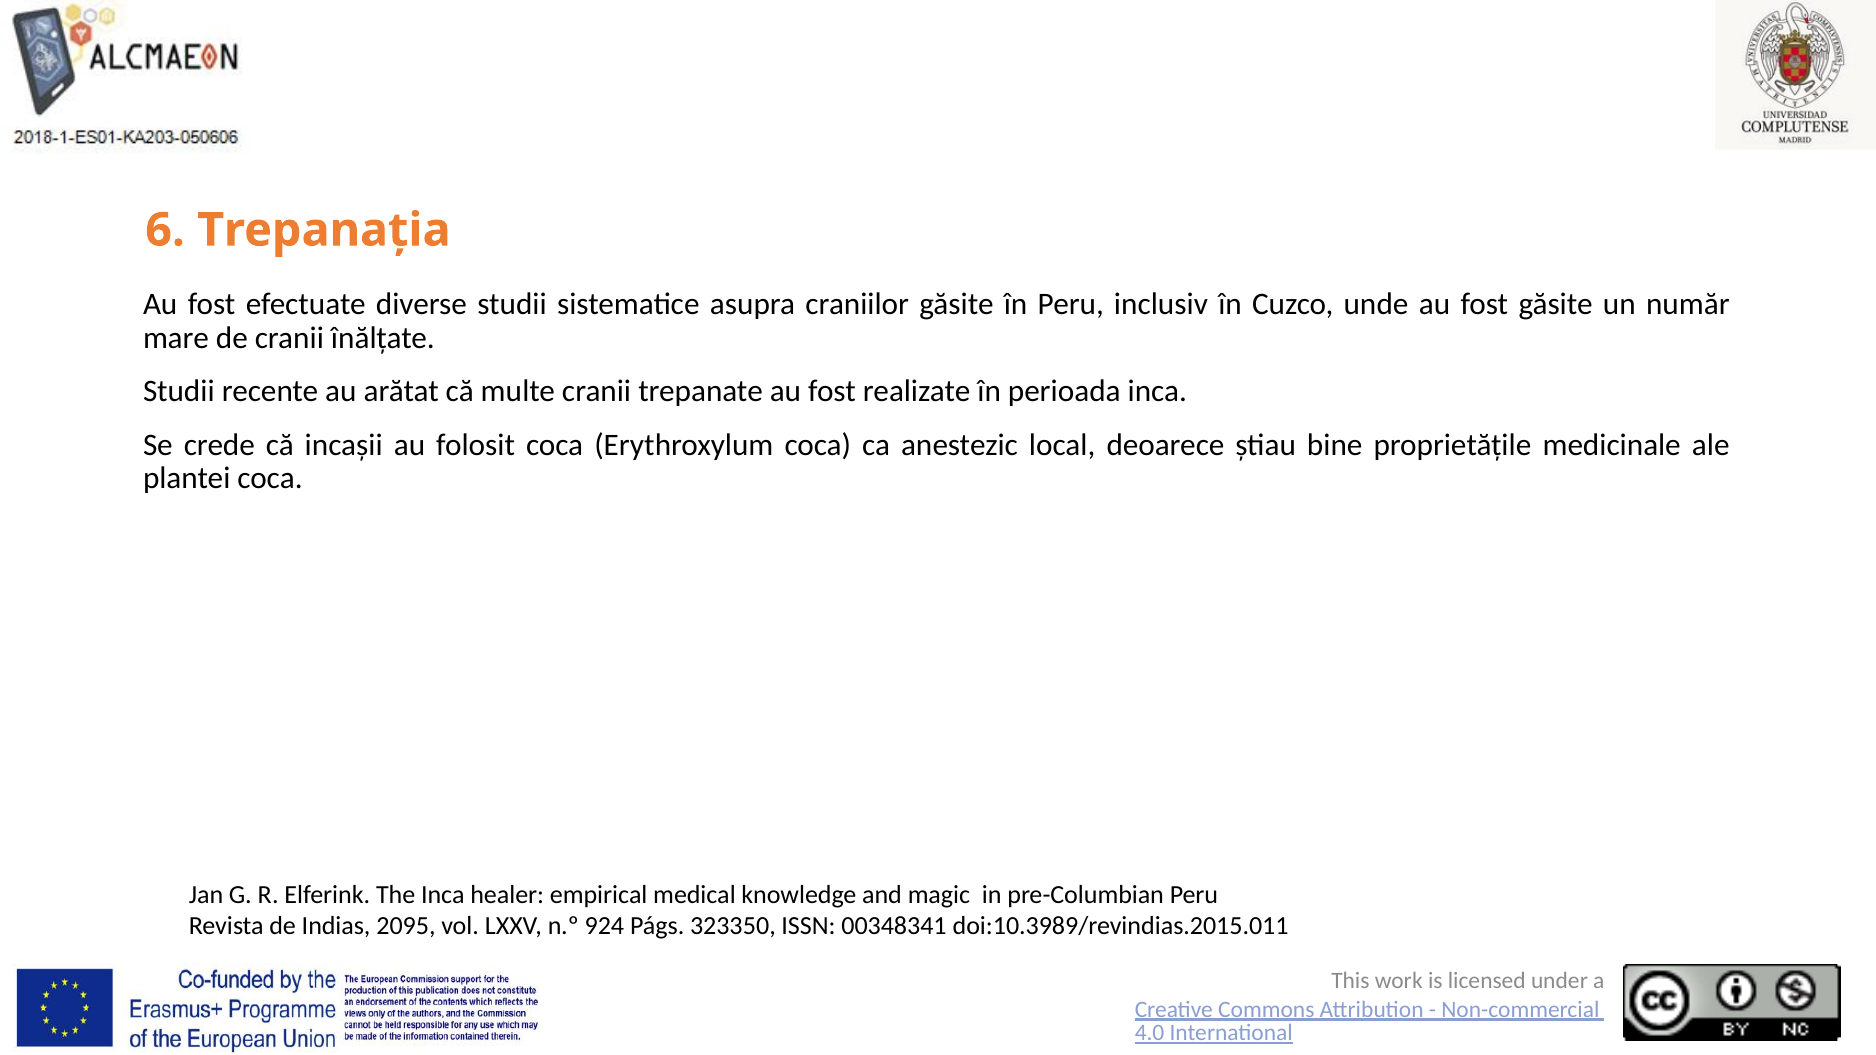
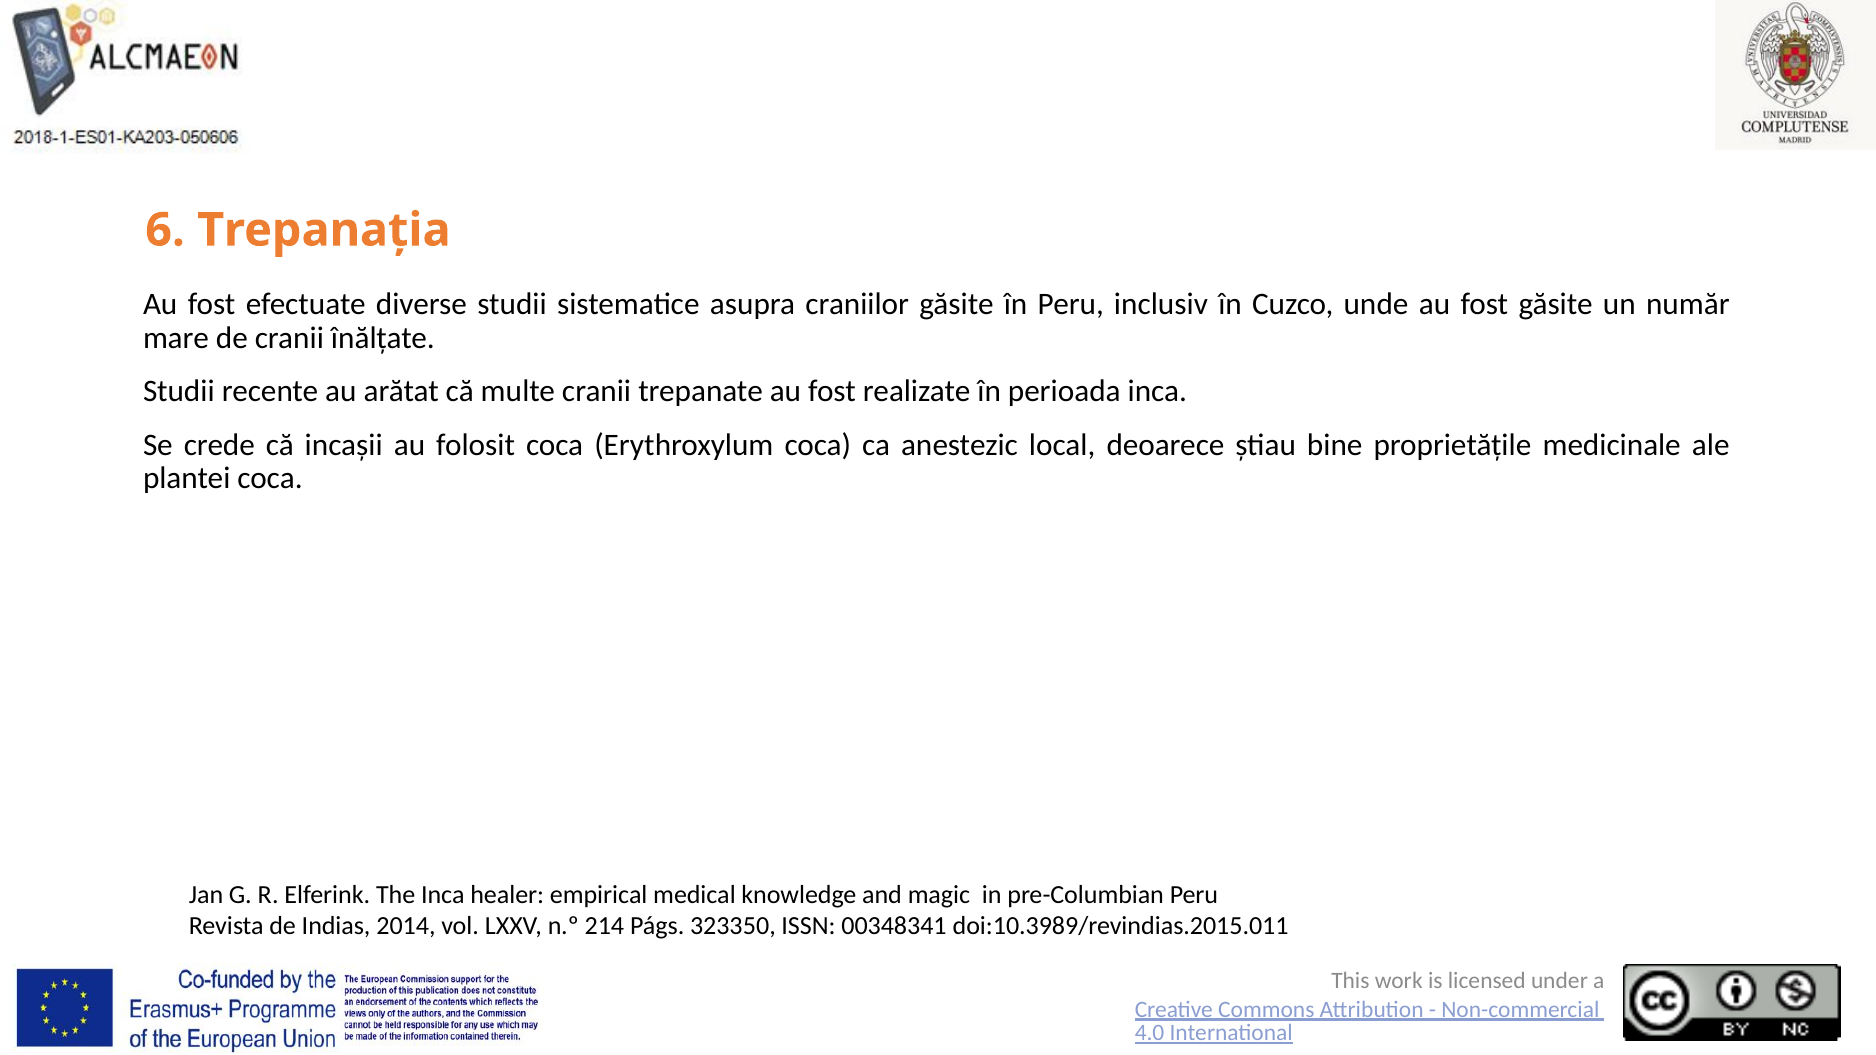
2095: 2095 -> 2014
924: 924 -> 214
